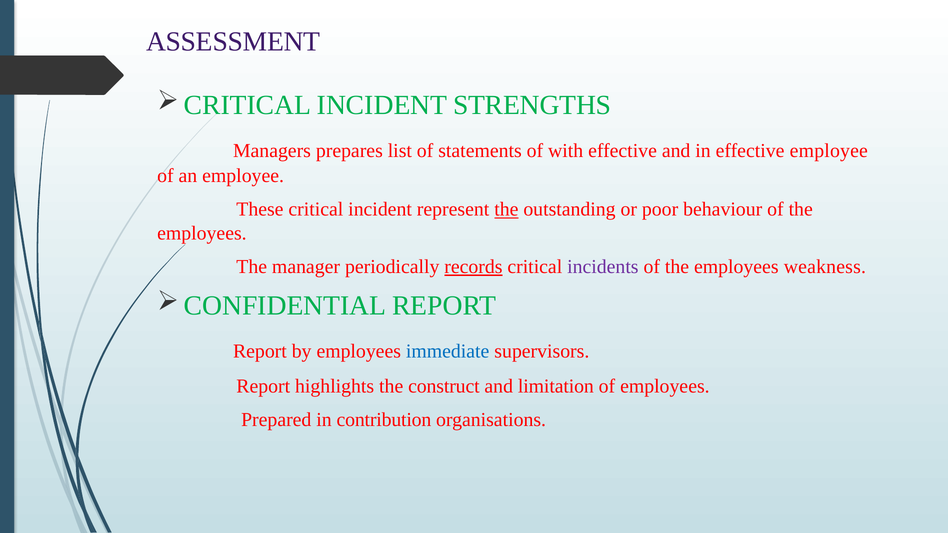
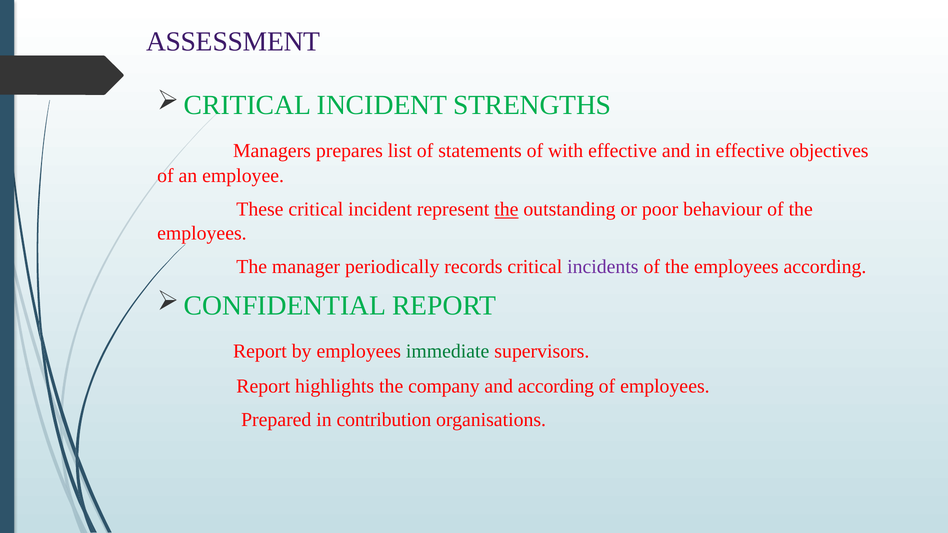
effective employee: employee -> objectives
records underline: present -> none
employees weakness: weakness -> according
immediate colour: blue -> green
construct: construct -> company
and limitation: limitation -> according
